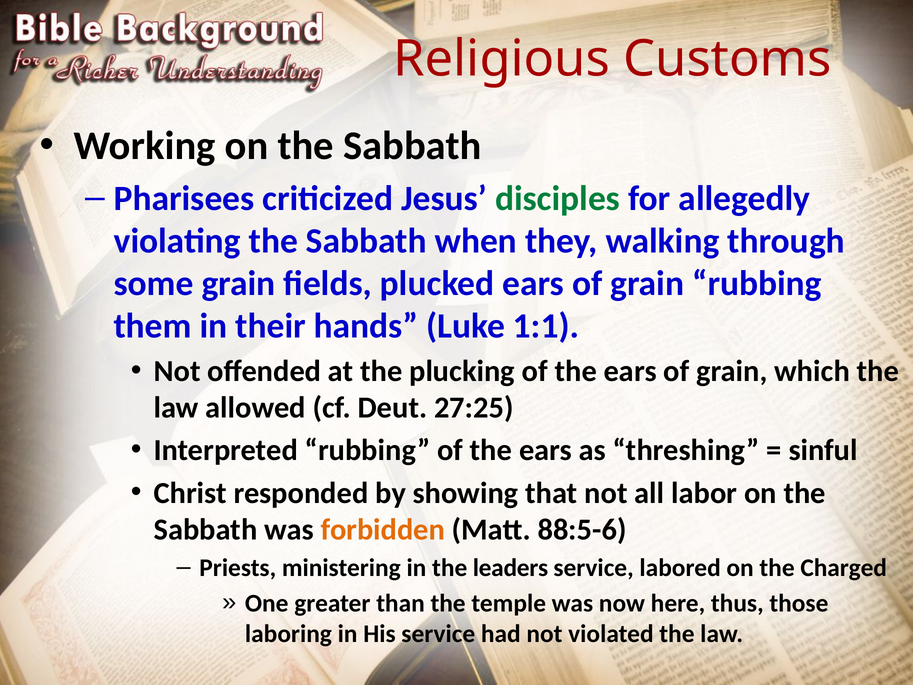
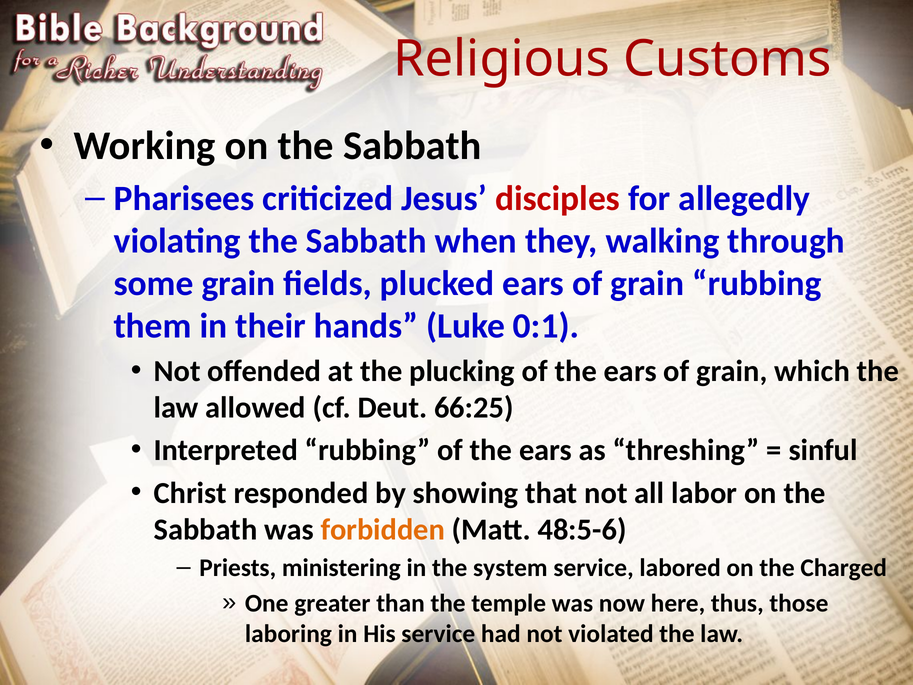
disciples colour: green -> red
1:1: 1:1 -> 0:1
27:25: 27:25 -> 66:25
88:5-6: 88:5-6 -> 48:5-6
leaders: leaders -> system
